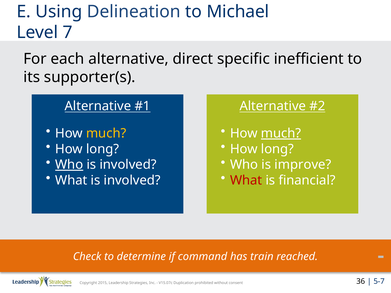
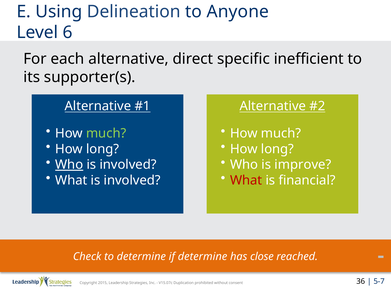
Michael: Michael -> Anyone
7: 7 -> 6
much at (106, 134) colour: yellow -> light green
much at (281, 134) underline: present -> none
if command: command -> determine
train: train -> close
